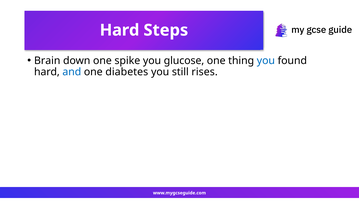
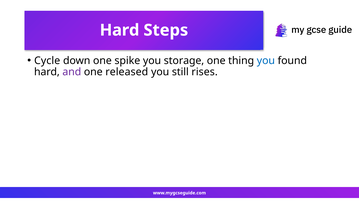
Brain: Brain -> Cycle
glucose: glucose -> storage
and colour: blue -> purple
diabetes: diabetes -> released
